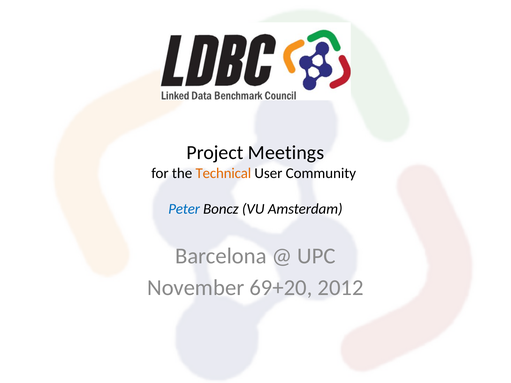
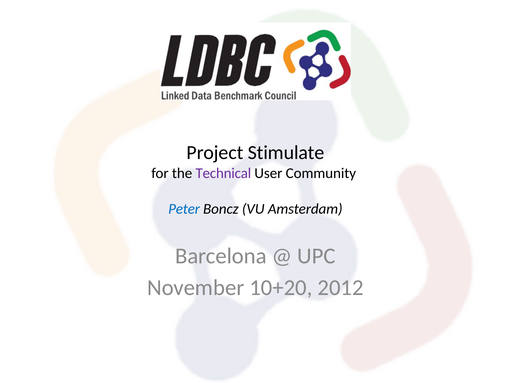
Meetings: Meetings -> Stimulate
Technical colour: orange -> purple
69+20: 69+20 -> 10+20
